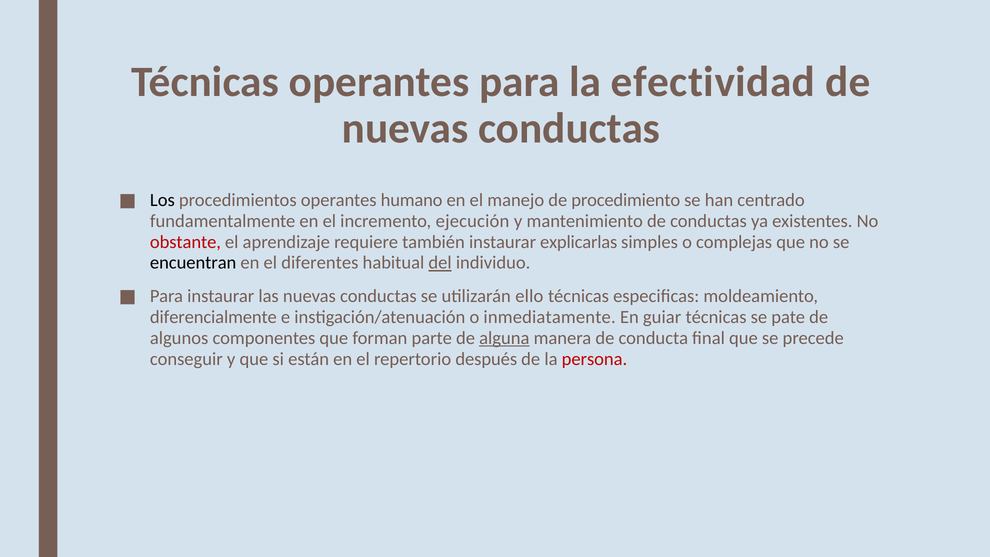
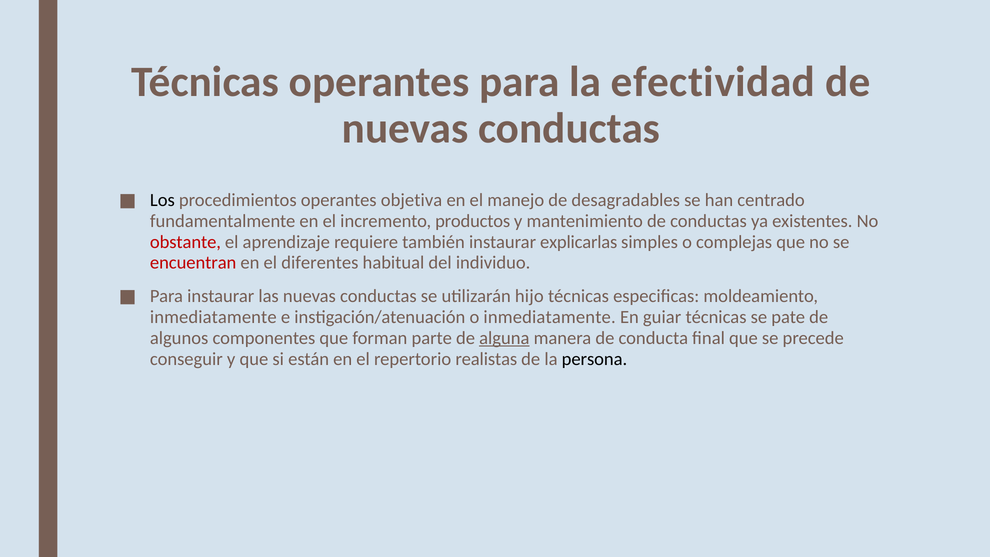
humano: humano -> objetiva
procedimiento: procedimiento -> desagradables
ejecución: ejecución -> productos
encuentran colour: black -> red
del underline: present -> none
ello: ello -> hijo
diferencialmente at (213, 317): diferencialmente -> inmediatamente
después: después -> realistas
persona colour: red -> black
